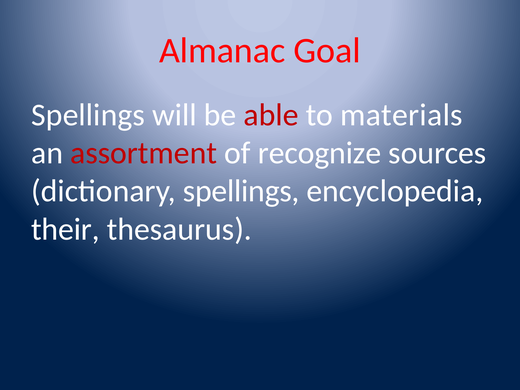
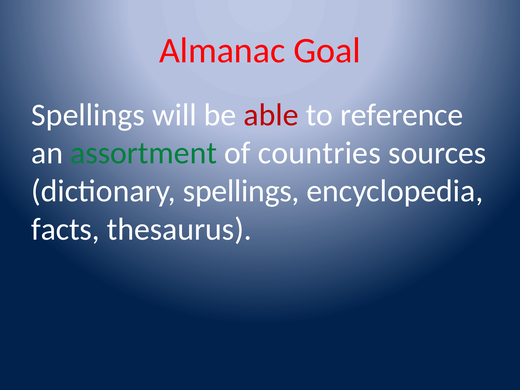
materials: materials -> reference
assortment colour: red -> green
recognize: recognize -> countries
their: their -> facts
